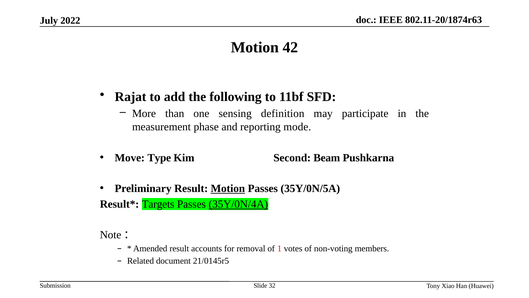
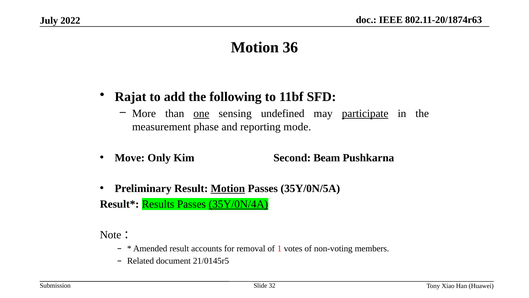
42: 42 -> 36
one underline: none -> present
definition: definition -> undefined
participate underline: none -> present
Type: Type -> Only
Targets: Targets -> Results
